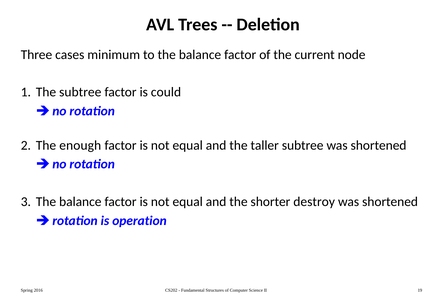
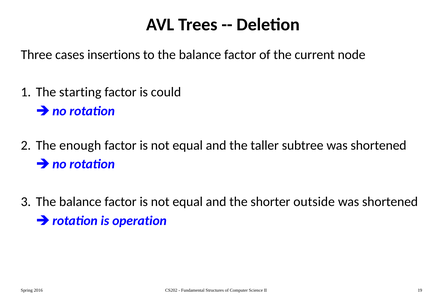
minimum: minimum -> insertions
The subtree: subtree -> starting
destroy: destroy -> outside
